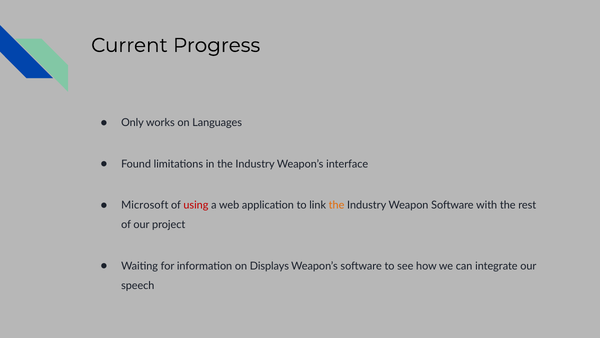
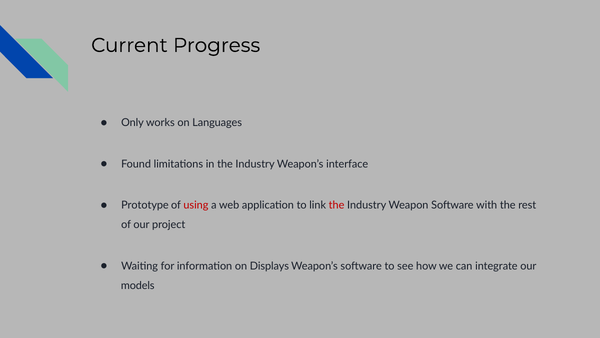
Microsoft: Microsoft -> Prototype
the at (337, 205) colour: orange -> red
speech: speech -> models
